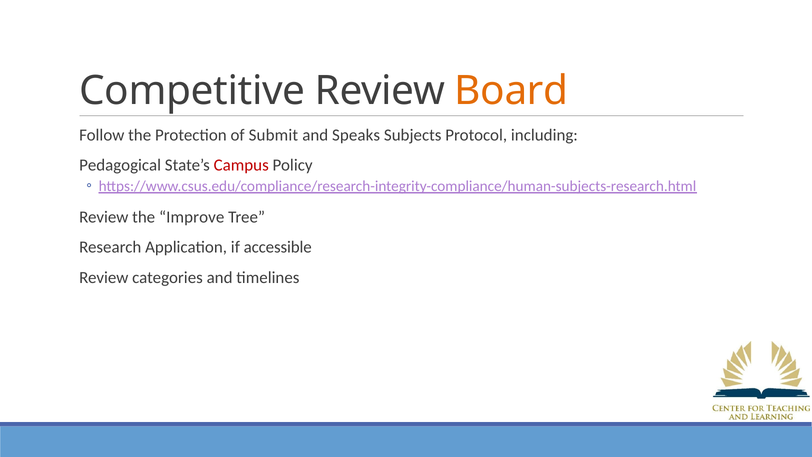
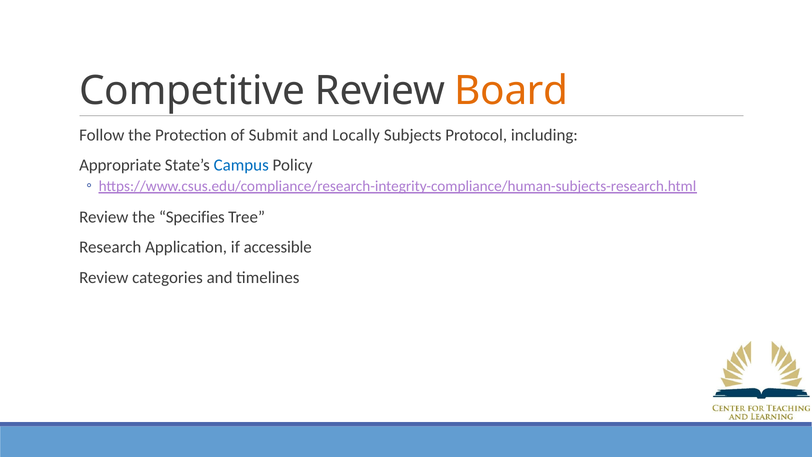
Speaks: Speaks -> Locally
Pedagogical: Pedagogical -> Appropriate
Campus colour: red -> blue
Improve: Improve -> Specifies
